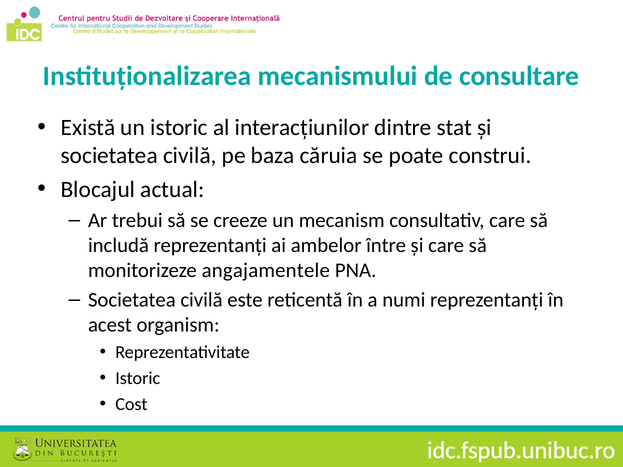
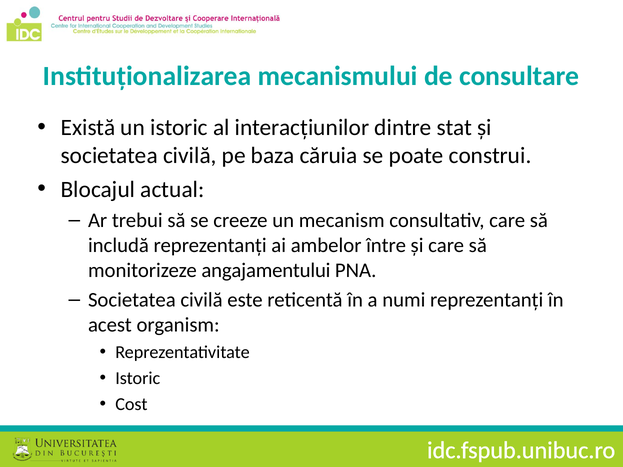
angajamentele: angajamentele -> angajamentului
